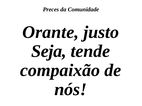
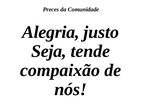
Orante: Orante -> Alegria
